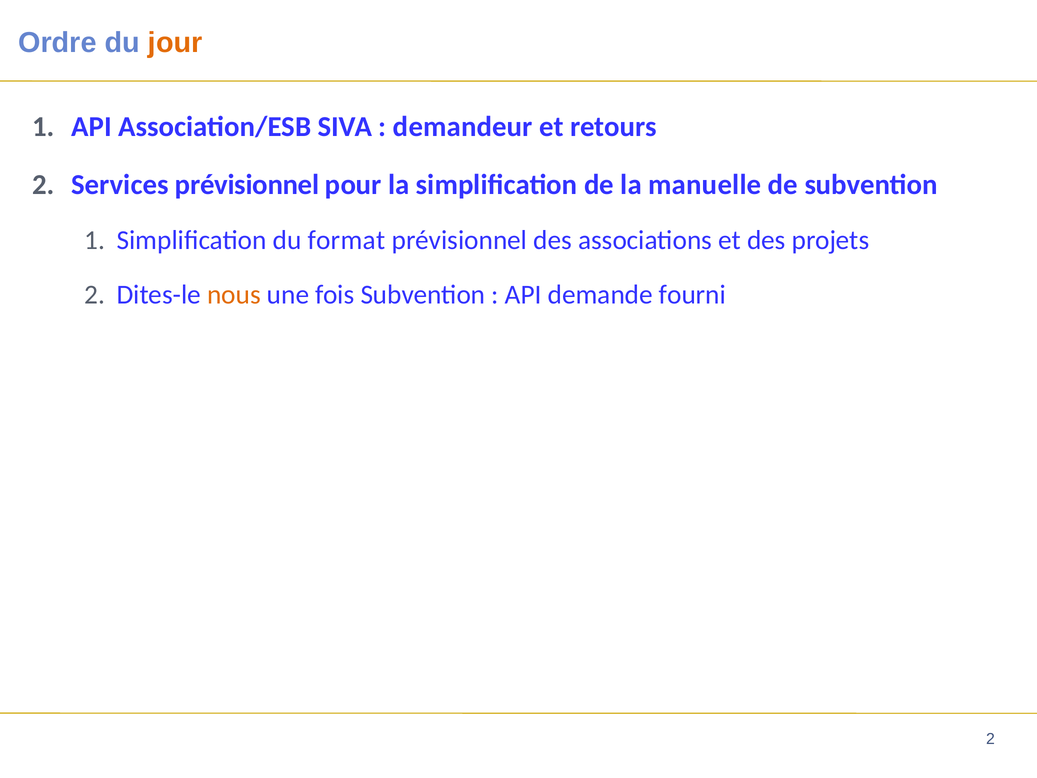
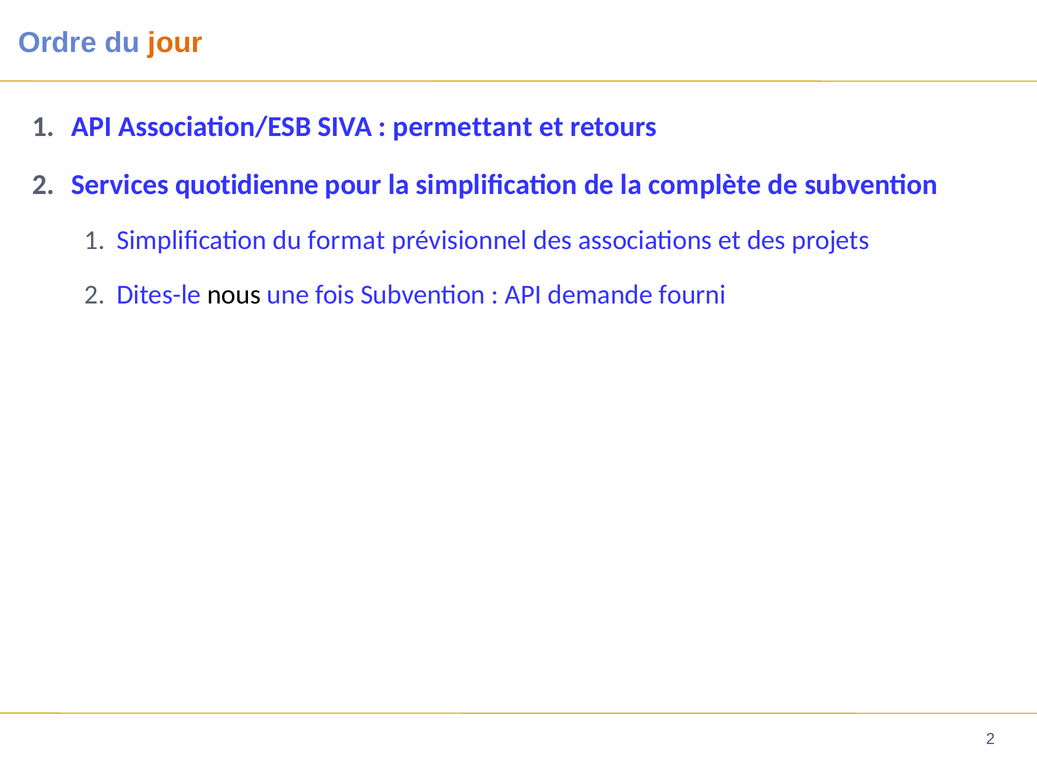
demandeur: demandeur -> permettant
Services prévisionnel: prévisionnel -> quotidienne
manuelle: manuelle -> complète
nous colour: orange -> black
